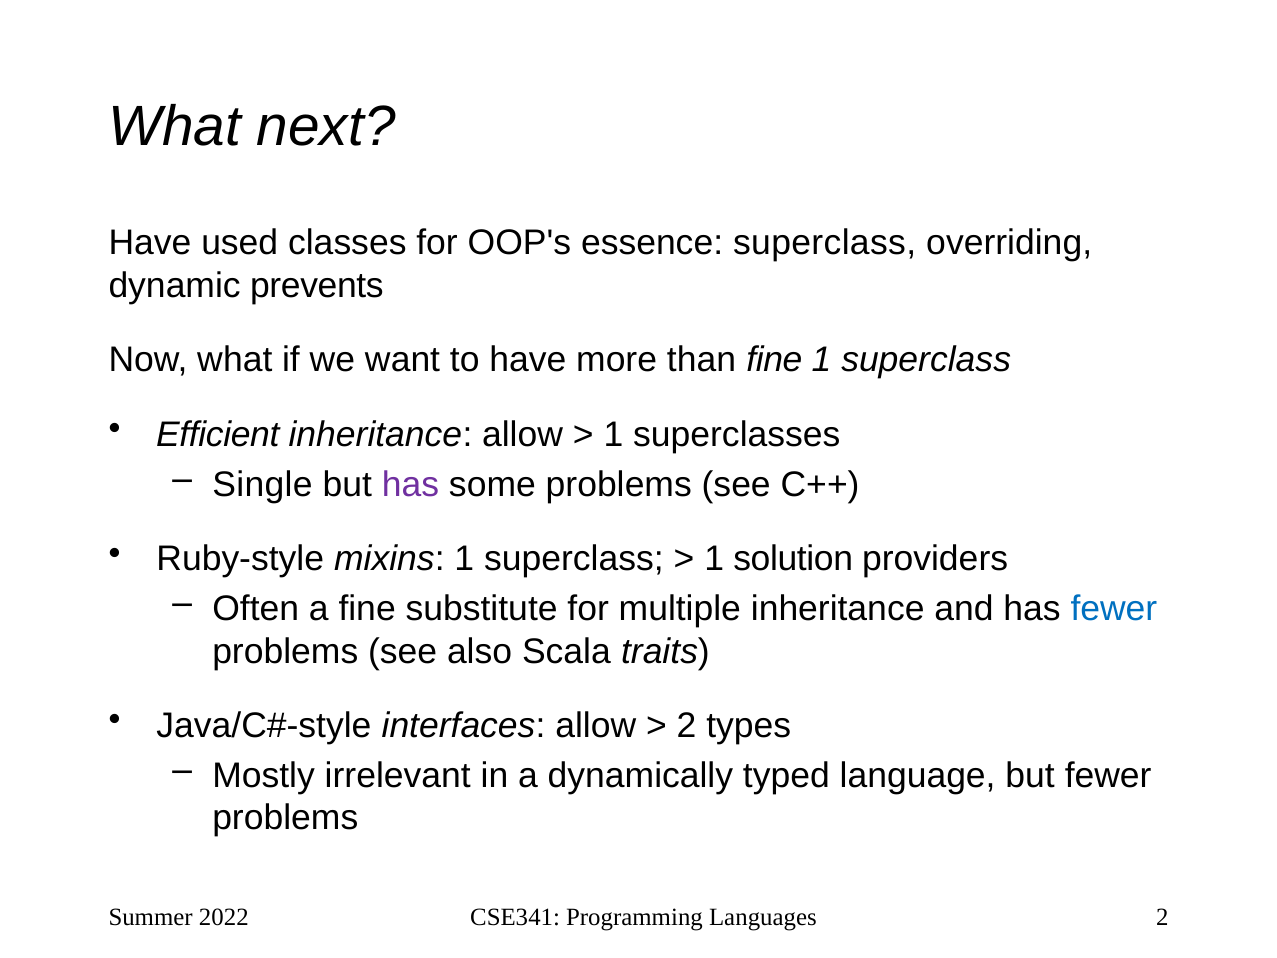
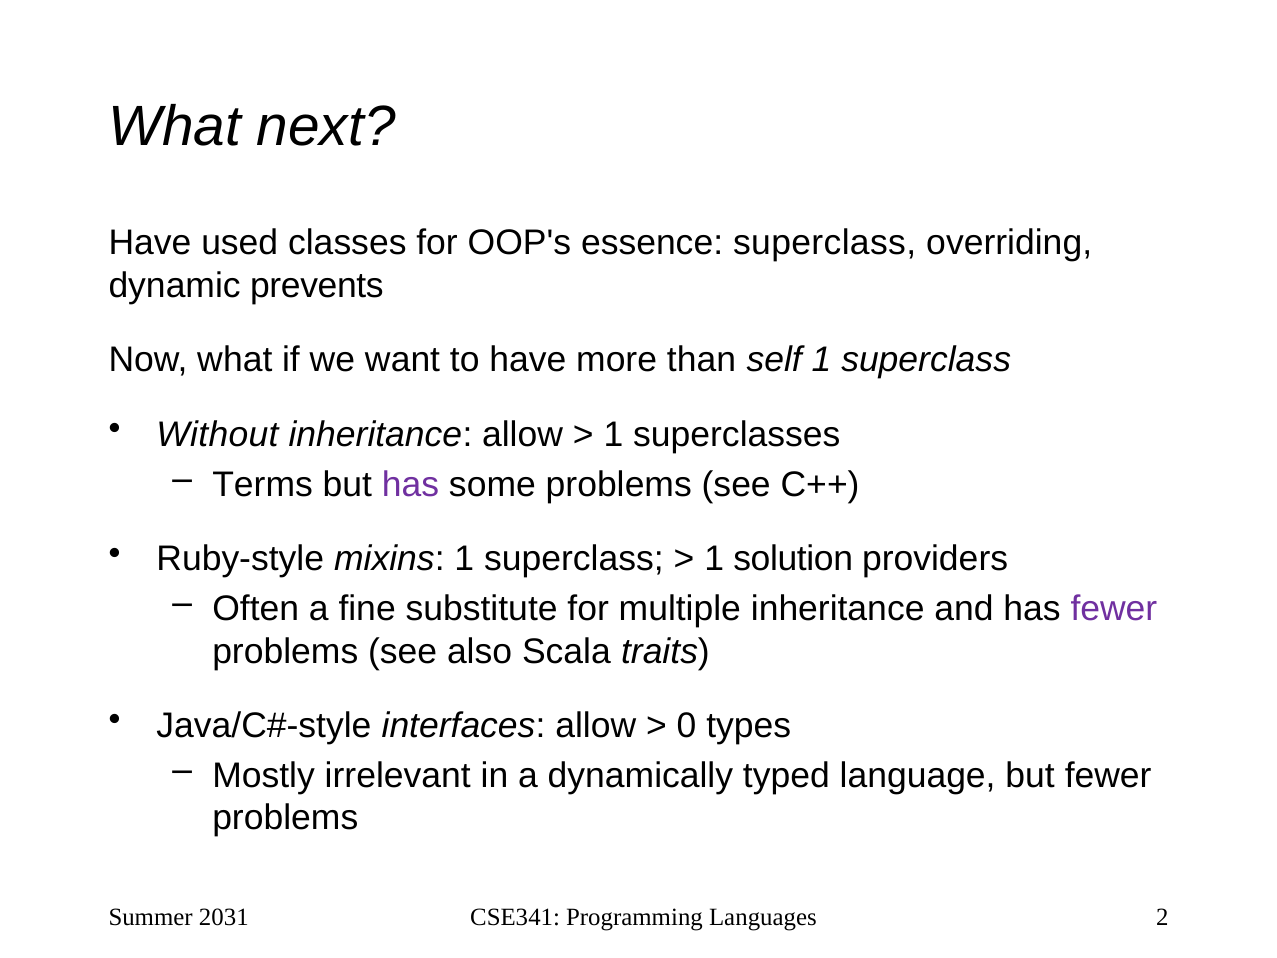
than fine: fine -> self
Efficient: Efficient -> Without
Single: Single -> Terms
fewer at (1114, 609) colour: blue -> purple
2 at (687, 726): 2 -> 0
2022: 2022 -> 2031
